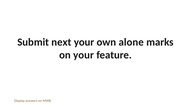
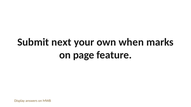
alone: alone -> when
on your: your -> page
